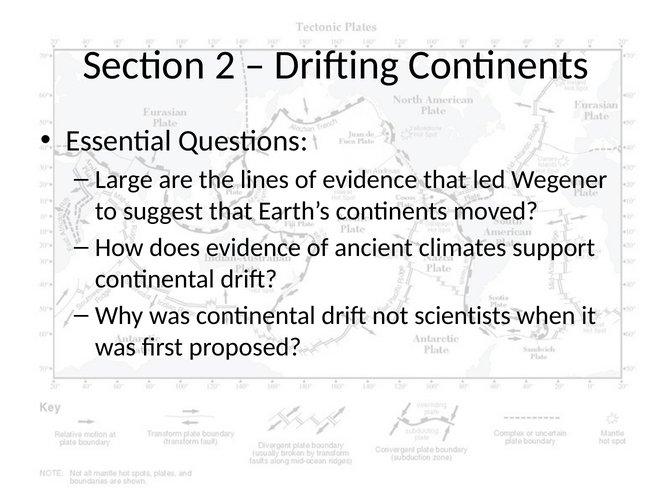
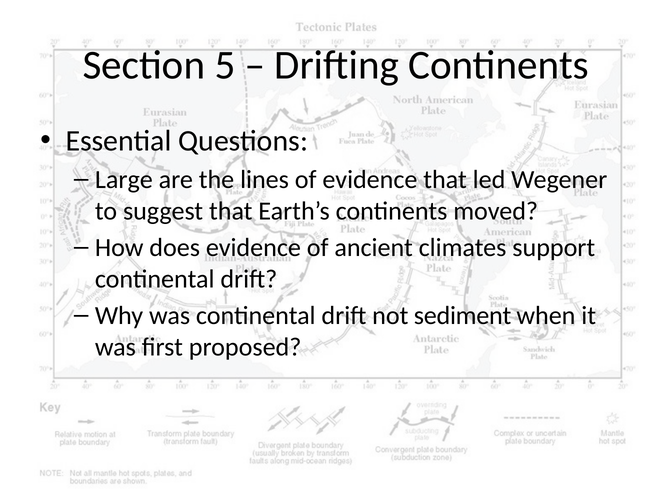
2: 2 -> 5
scientists: scientists -> sediment
